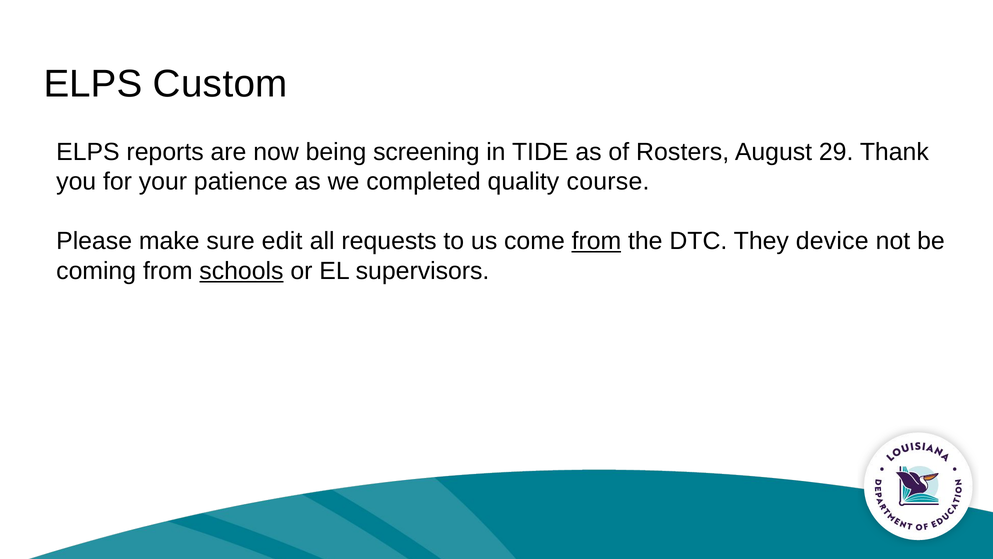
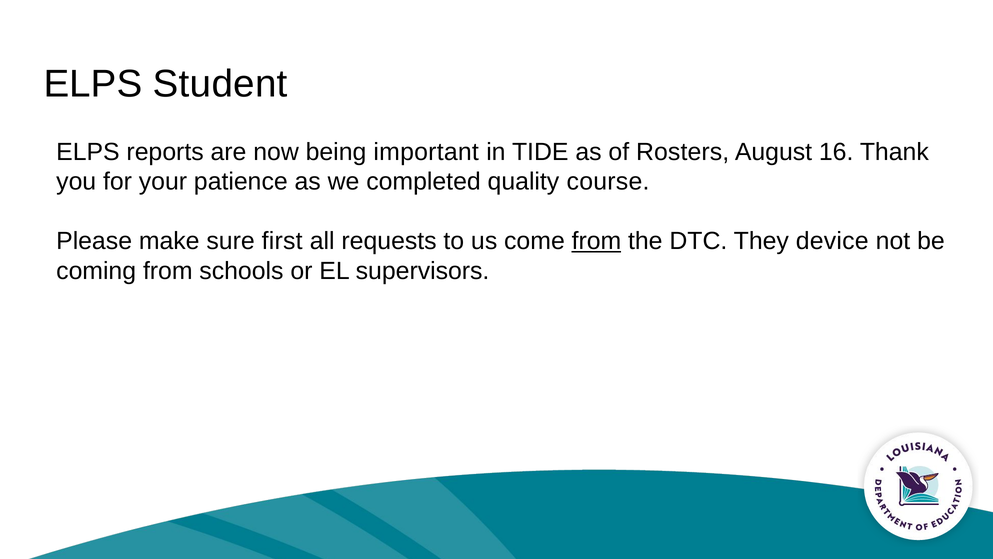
Custom: Custom -> Student
screening: screening -> important
29: 29 -> 16
edit: edit -> first
schools underline: present -> none
